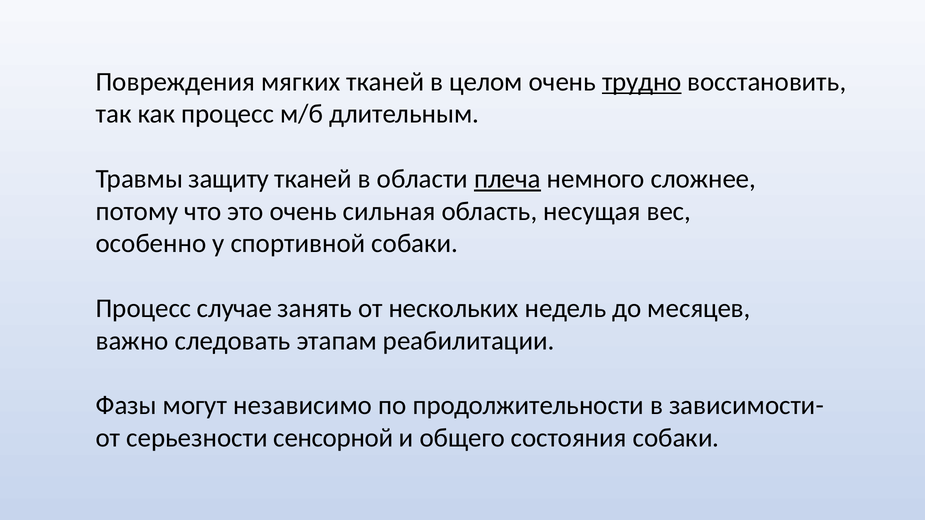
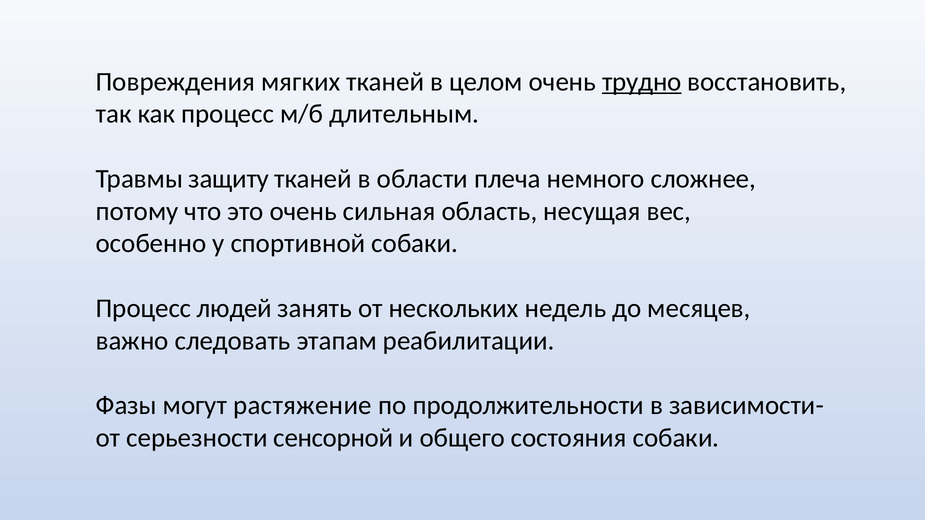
плеча underline: present -> none
случае: случае -> людей
независимо: независимо -> растяжение
